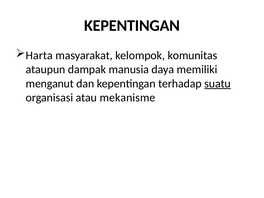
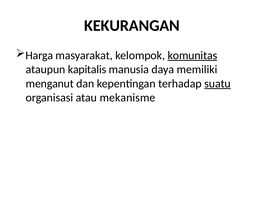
KEPENTINGAN at (132, 26): KEPENTINGAN -> KEKURANGAN
Harta: Harta -> Harga
komunitas underline: none -> present
dampak: dampak -> kapitalis
